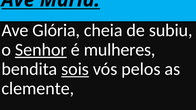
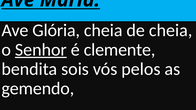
de subiu: subiu -> cheia
mulheres: mulheres -> clemente
sois underline: present -> none
clemente: clemente -> gemendo
